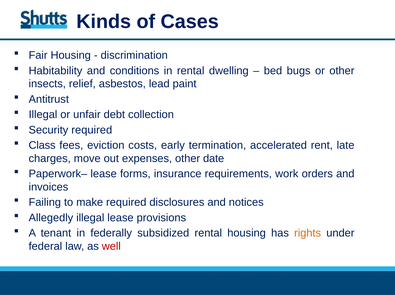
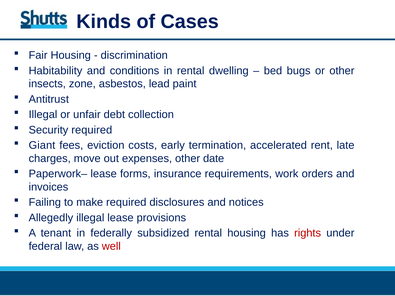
relief: relief -> zone
Class: Class -> Giant
rights colour: orange -> red
